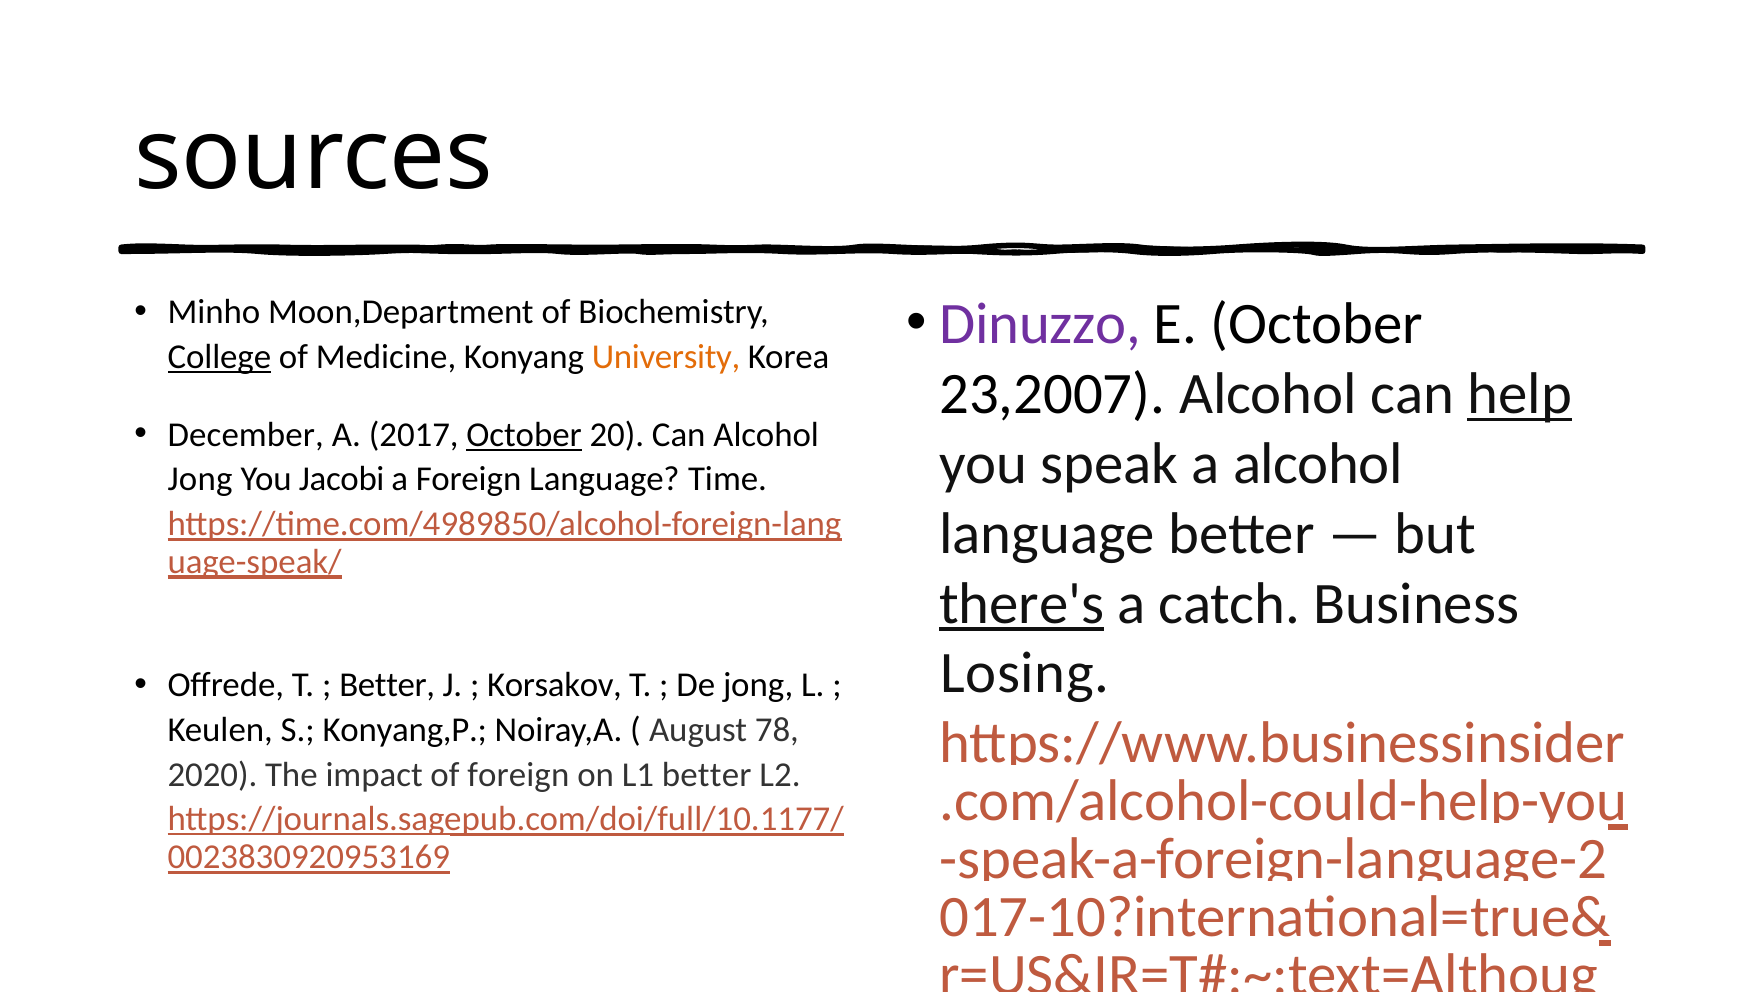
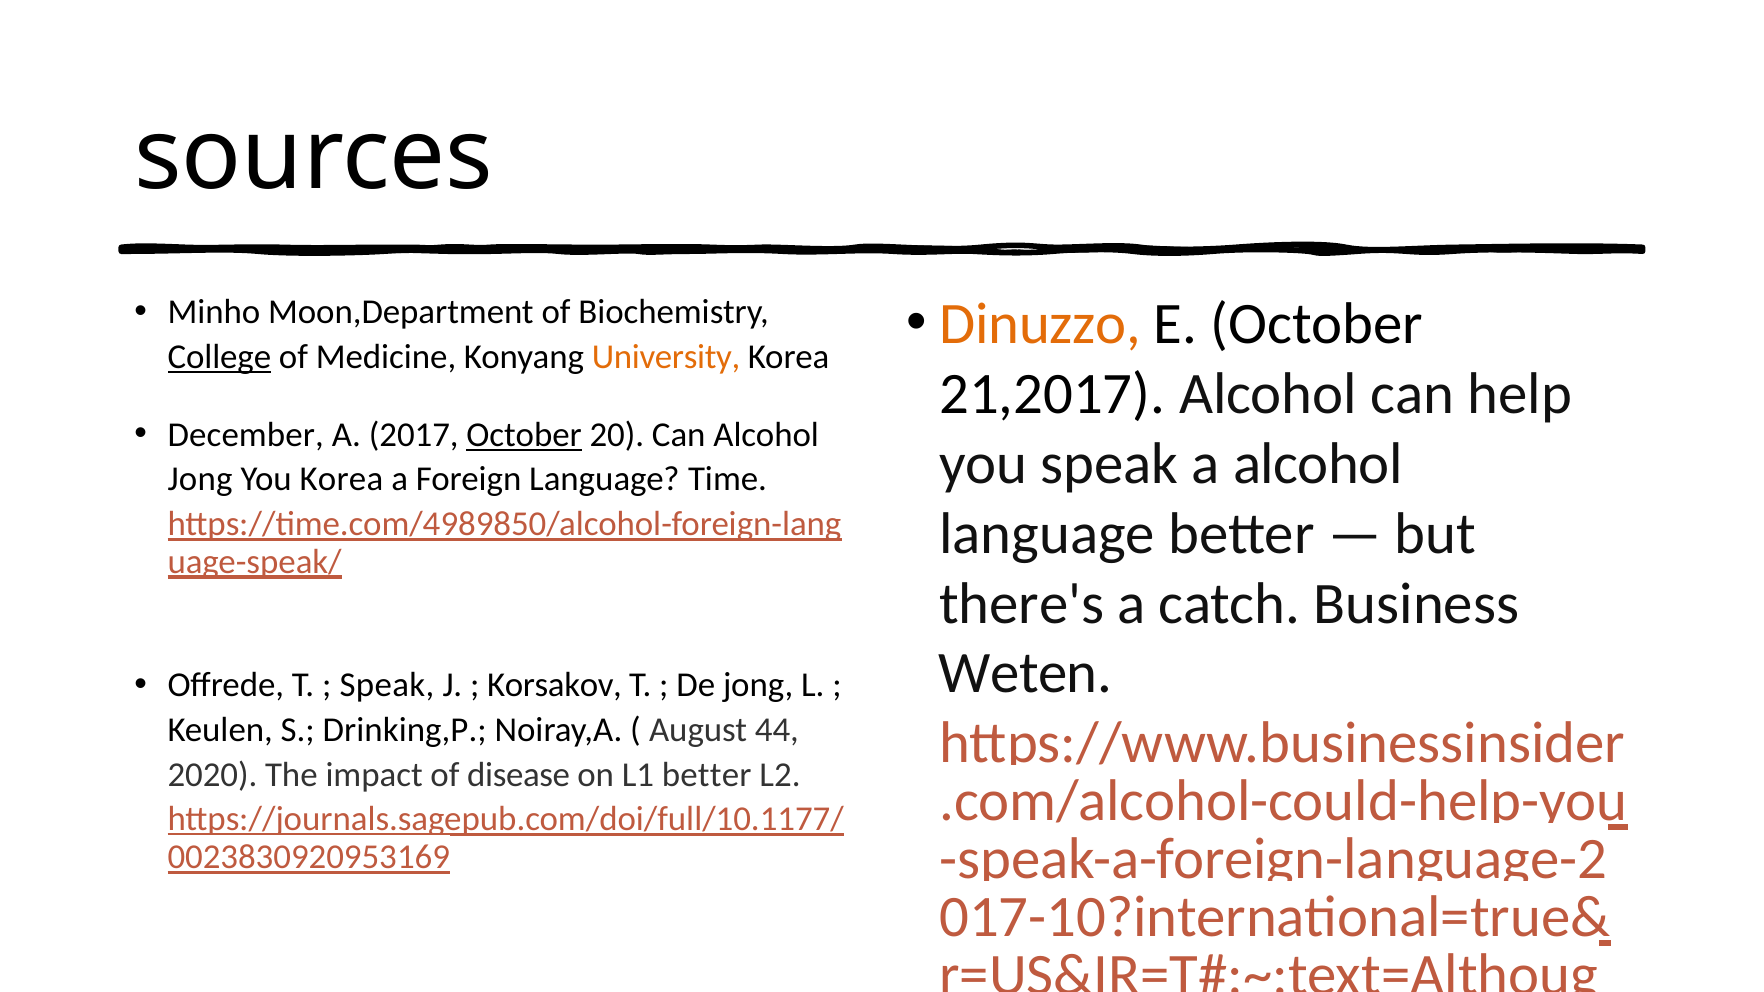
Dinuzzo colour: purple -> orange
23,2007: 23,2007 -> 21,2017
help underline: present -> none
You Jacobi: Jacobi -> Korea
there's underline: present -> none
Losing: Losing -> Weten
Better at (387, 685): Better -> Speak
Konyang,P: Konyang,P -> Drinking,P
78: 78 -> 44
of foreign: foreign -> disease
